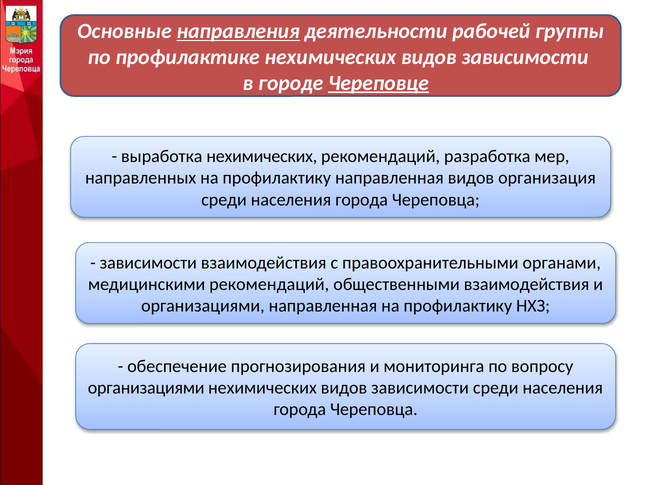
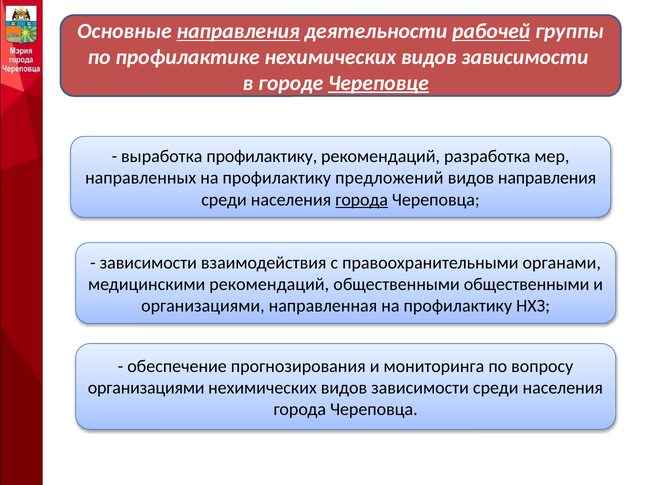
рабочей underline: none -> present
выработка нехимических: нехимических -> профилактику
профилактику направленная: направленная -> предложений
видов организация: организация -> направления
города at (362, 199) underline: none -> present
общественными взаимодействия: взаимодействия -> общественными
